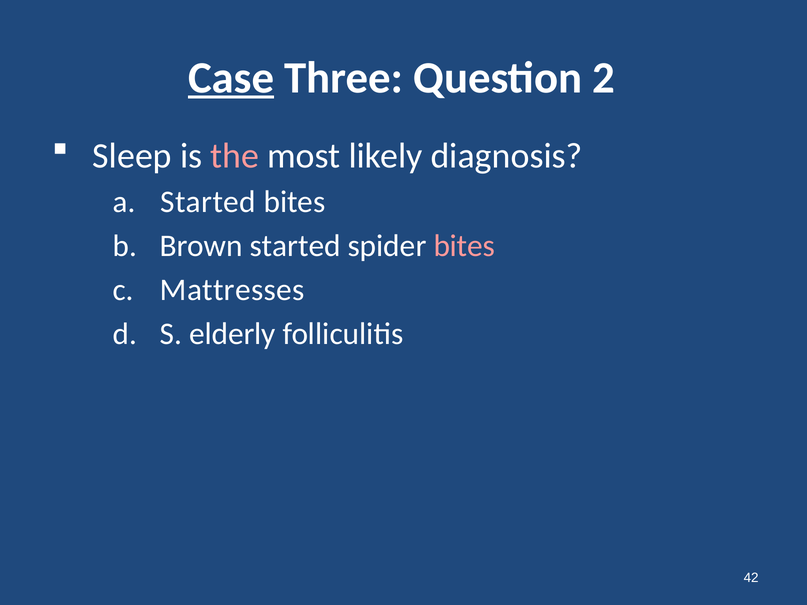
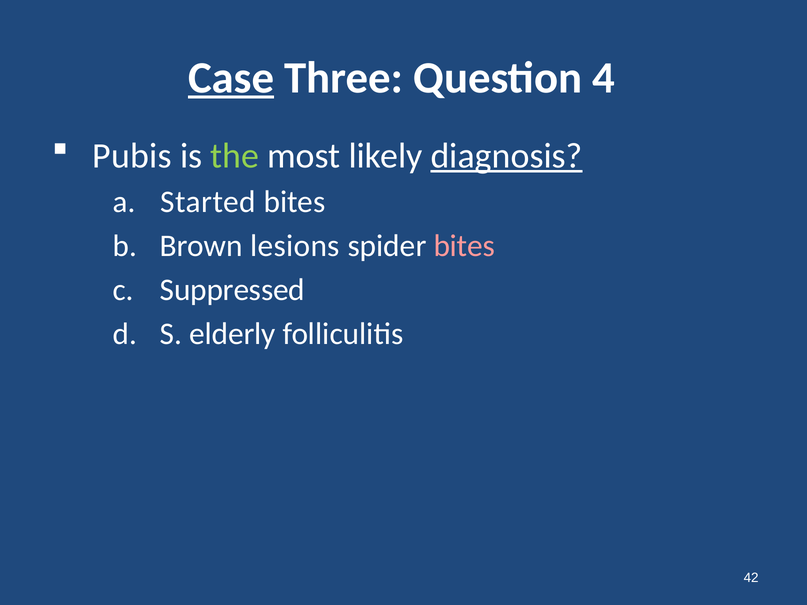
2: 2 -> 4
Sleep: Sleep -> Pubis
the colour: pink -> light green
diagnosis underline: none -> present
Brown started: started -> lesions
Mattresses: Mattresses -> Suppressed
